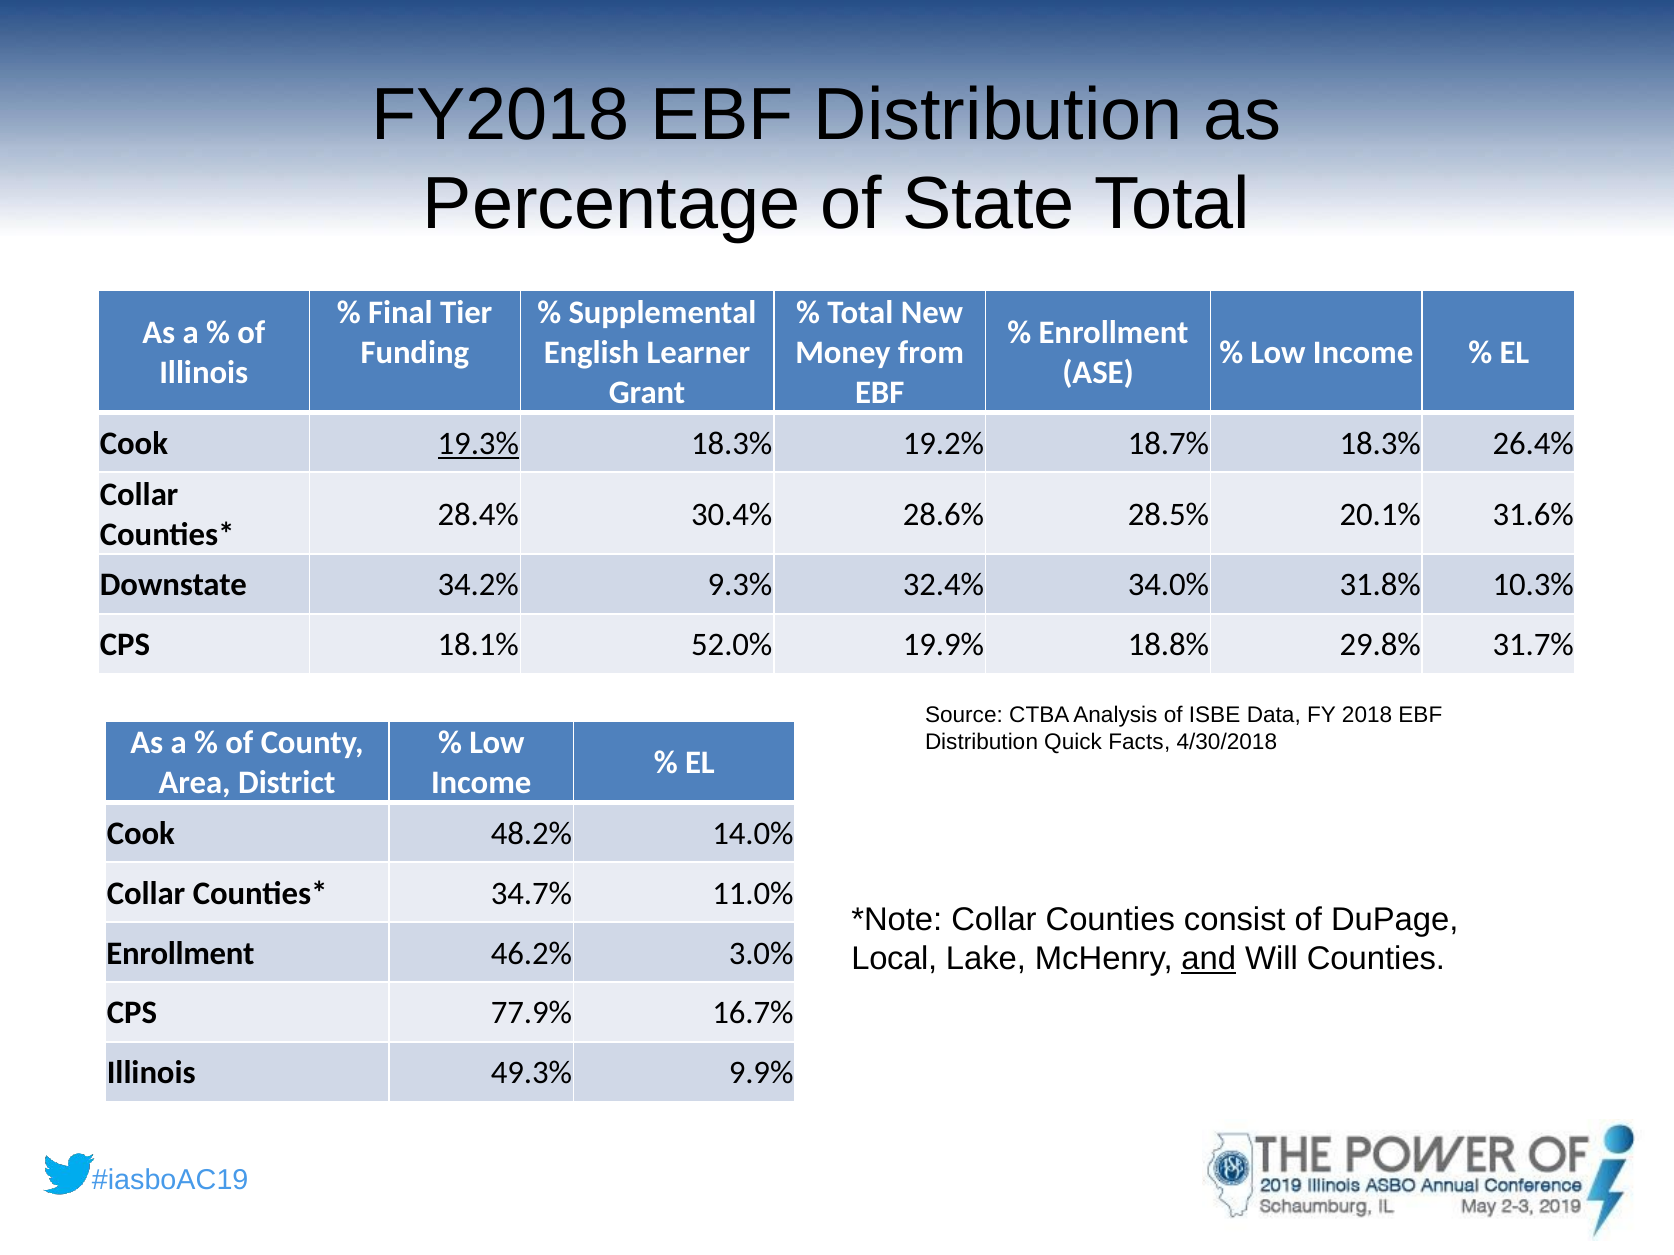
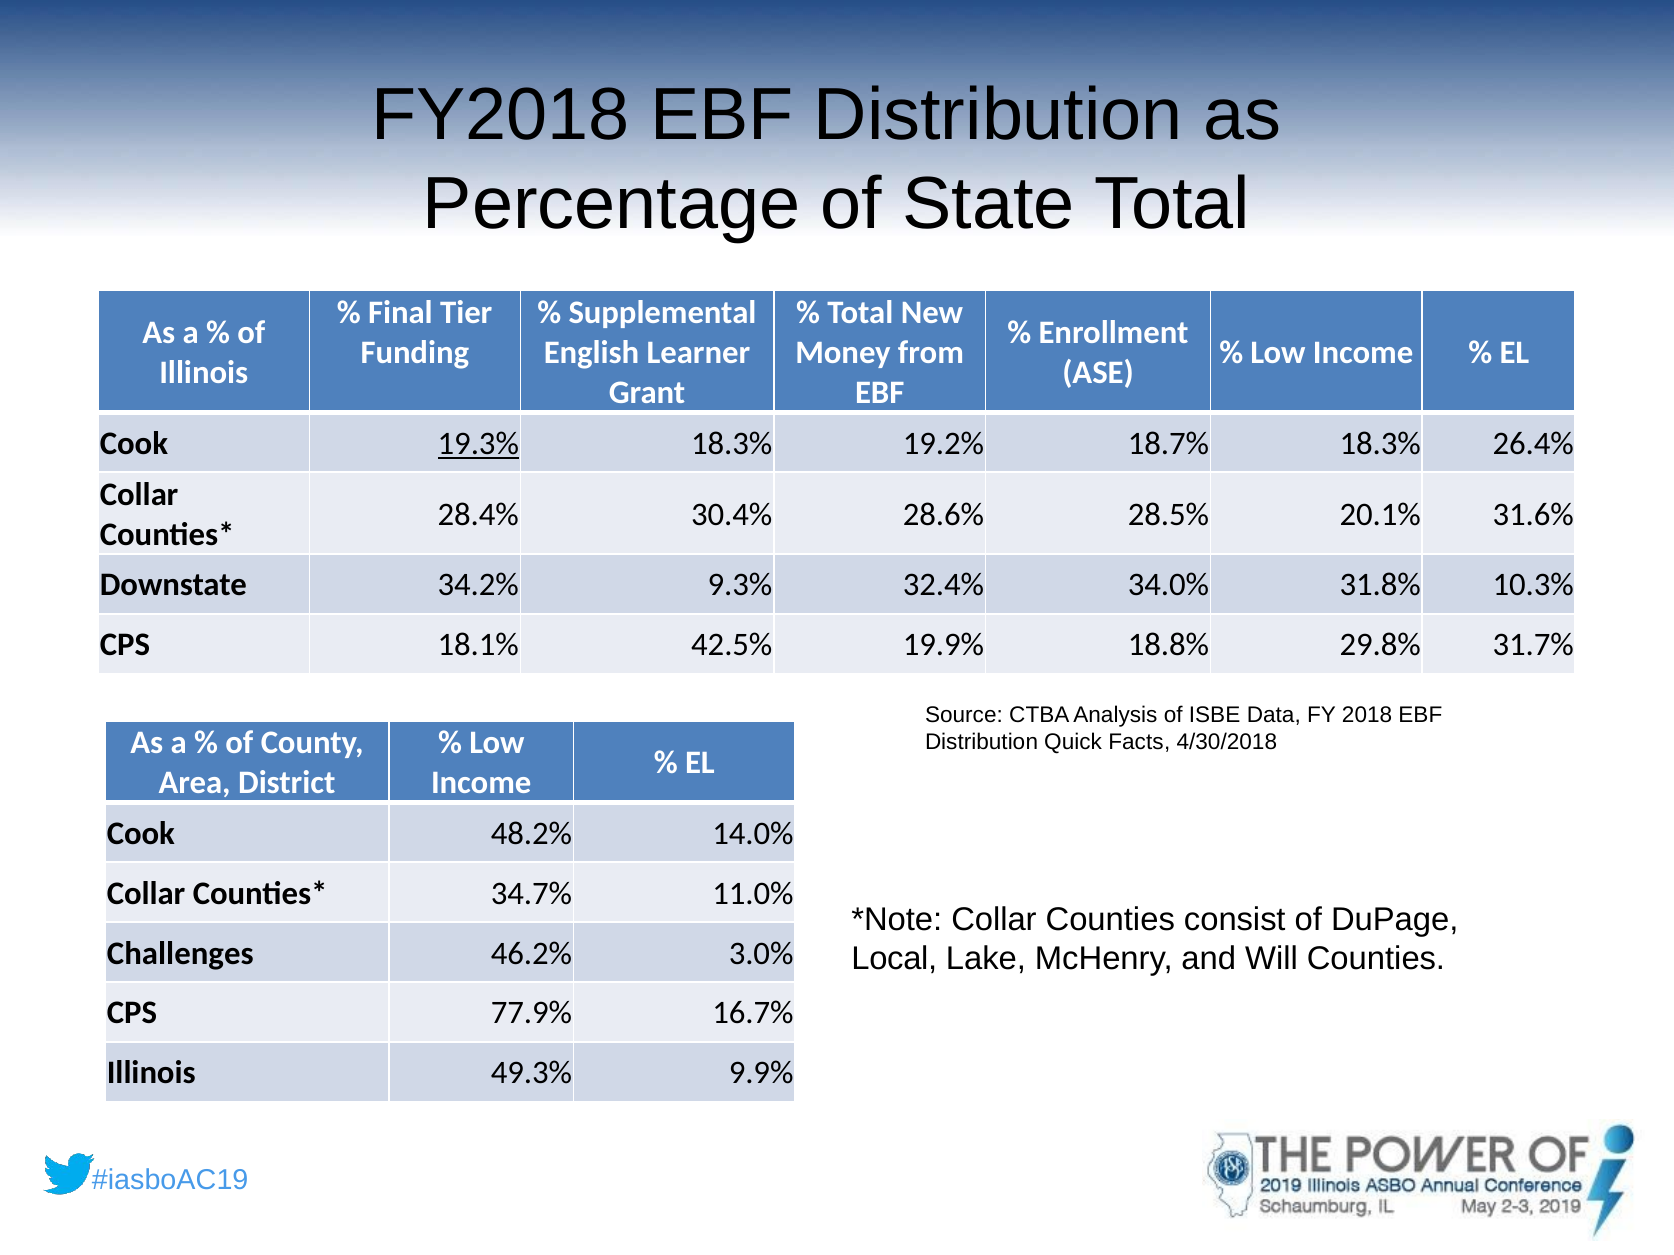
52.0%: 52.0% -> 42.5%
Enrollment at (180, 954): Enrollment -> Challenges
and underline: present -> none
